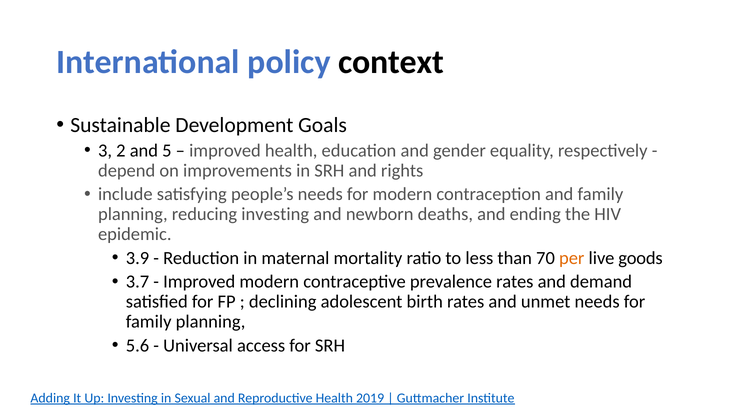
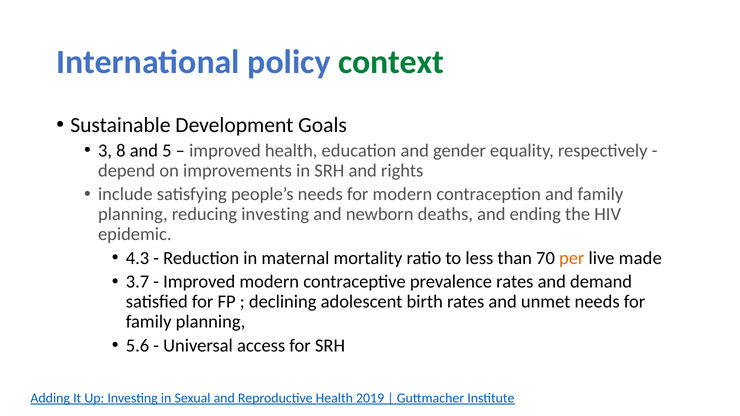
context colour: black -> green
2: 2 -> 8
3.9: 3.9 -> 4.3
goods: goods -> made
